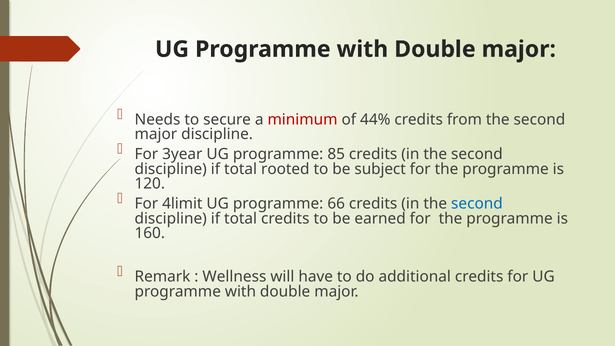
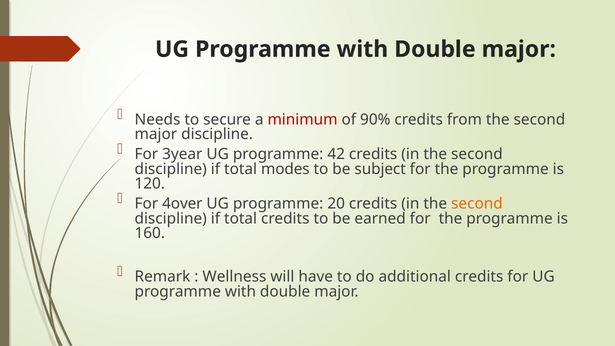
44%: 44% -> 90%
85: 85 -> 42
rooted: rooted -> modes
4limit: 4limit -> 4over
66: 66 -> 20
second at (477, 204) colour: blue -> orange
